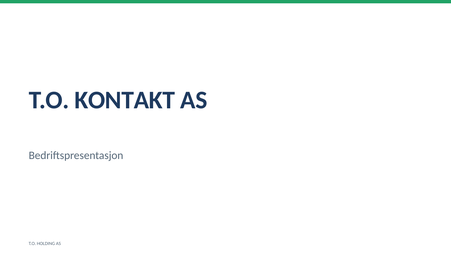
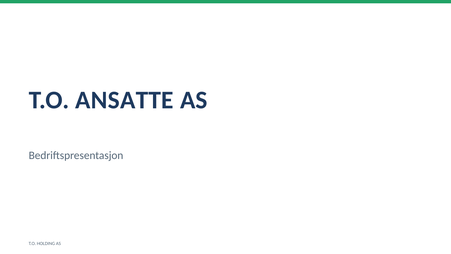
KONTAKT: KONTAKT -> ANSATTE
